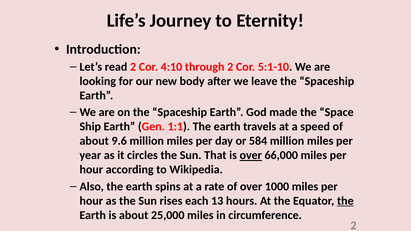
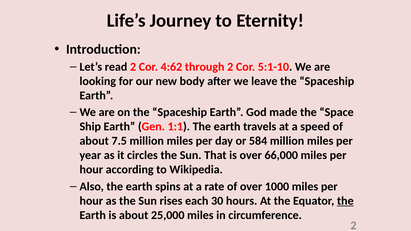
4:10: 4:10 -> 4:62
9.6: 9.6 -> 7.5
over at (251, 155) underline: present -> none
13: 13 -> 30
